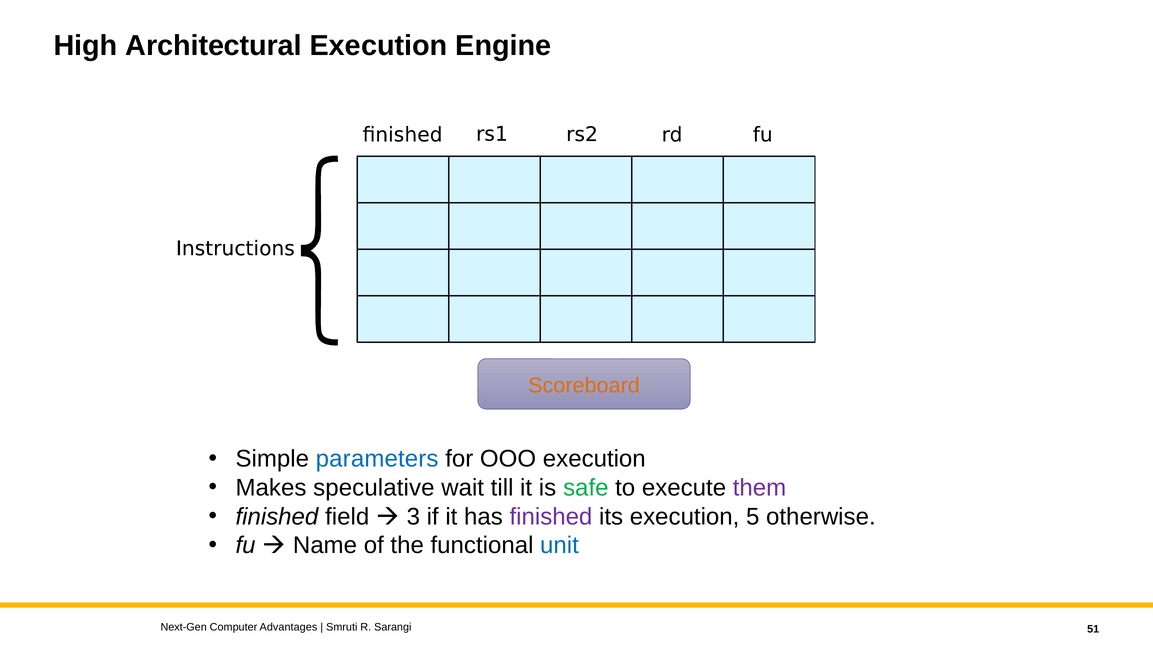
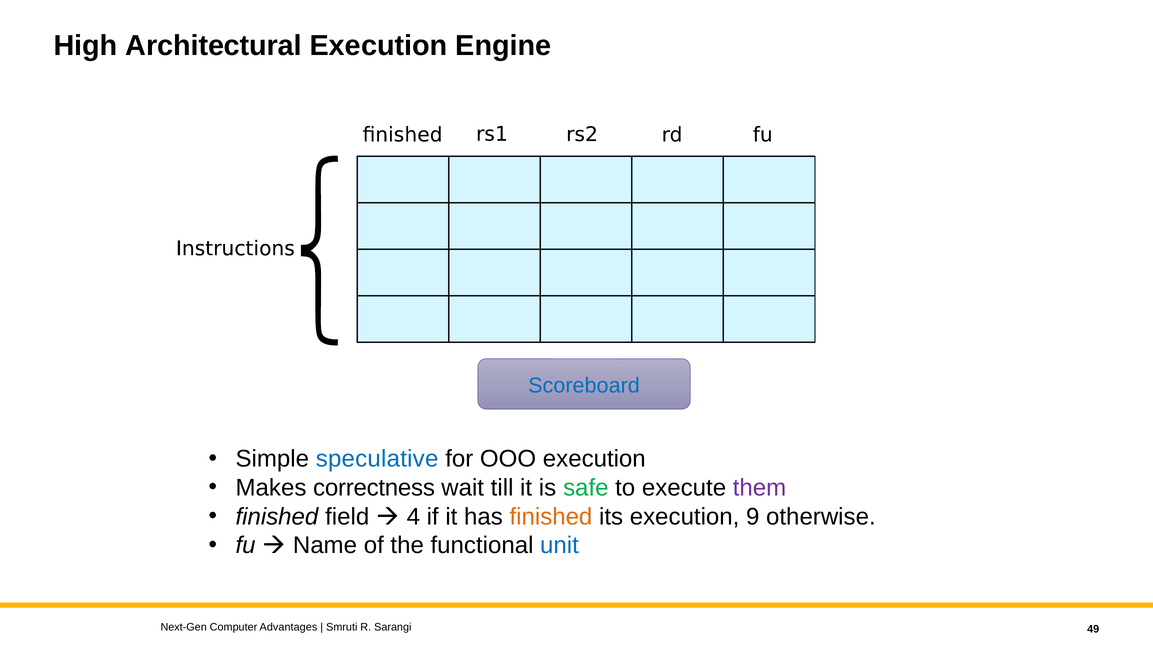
Scoreboard colour: orange -> blue
parameters: parameters -> speculative
speculative: speculative -> correctness
3: 3 -> 4
finished at (551, 516) colour: purple -> orange
5: 5 -> 9
51: 51 -> 49
